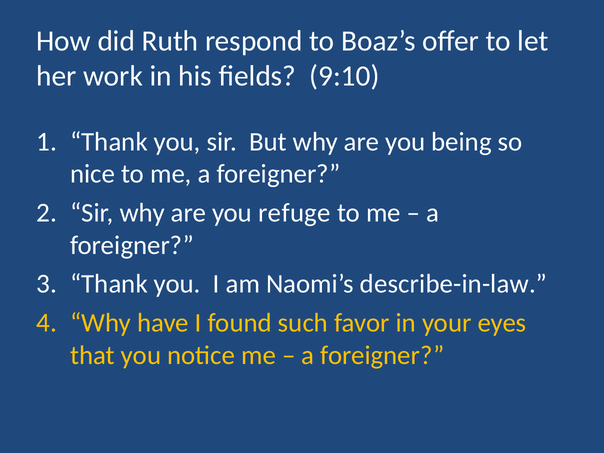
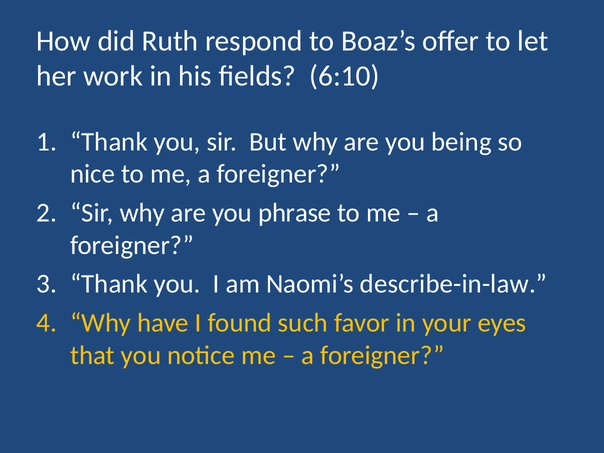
9:10: 9:10 -> 6:10
refuge: refuge -> phrase
